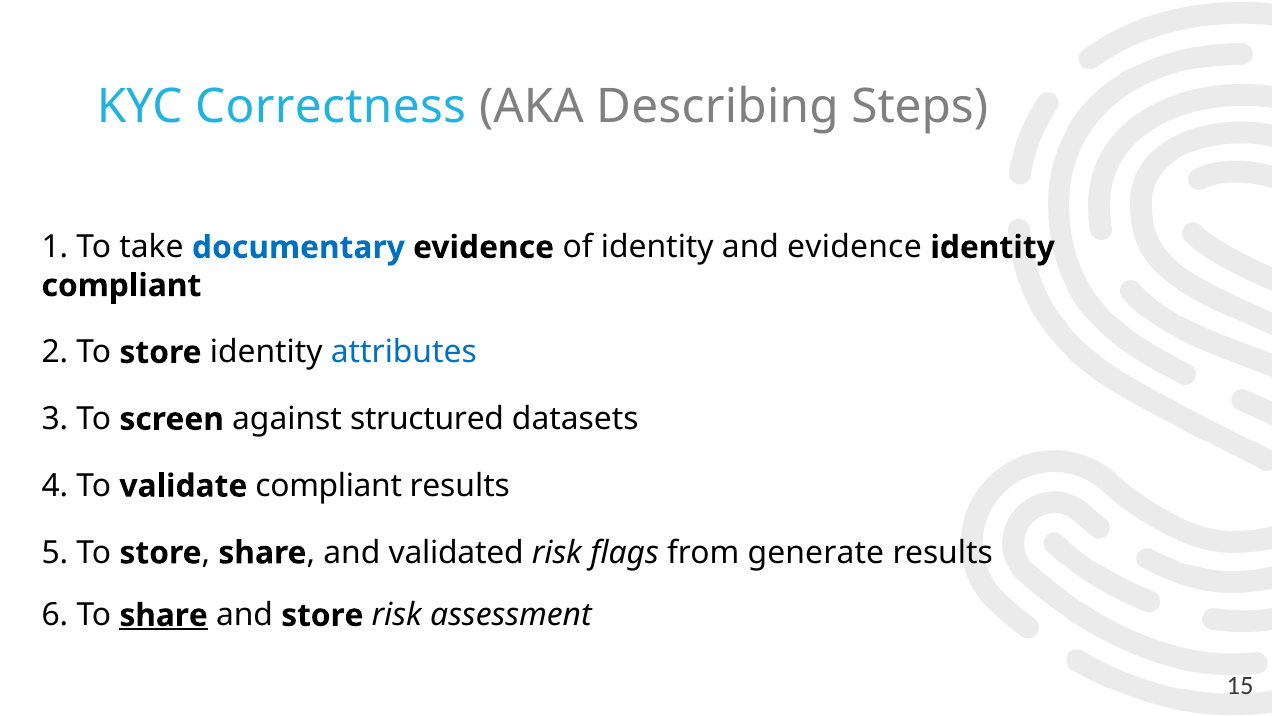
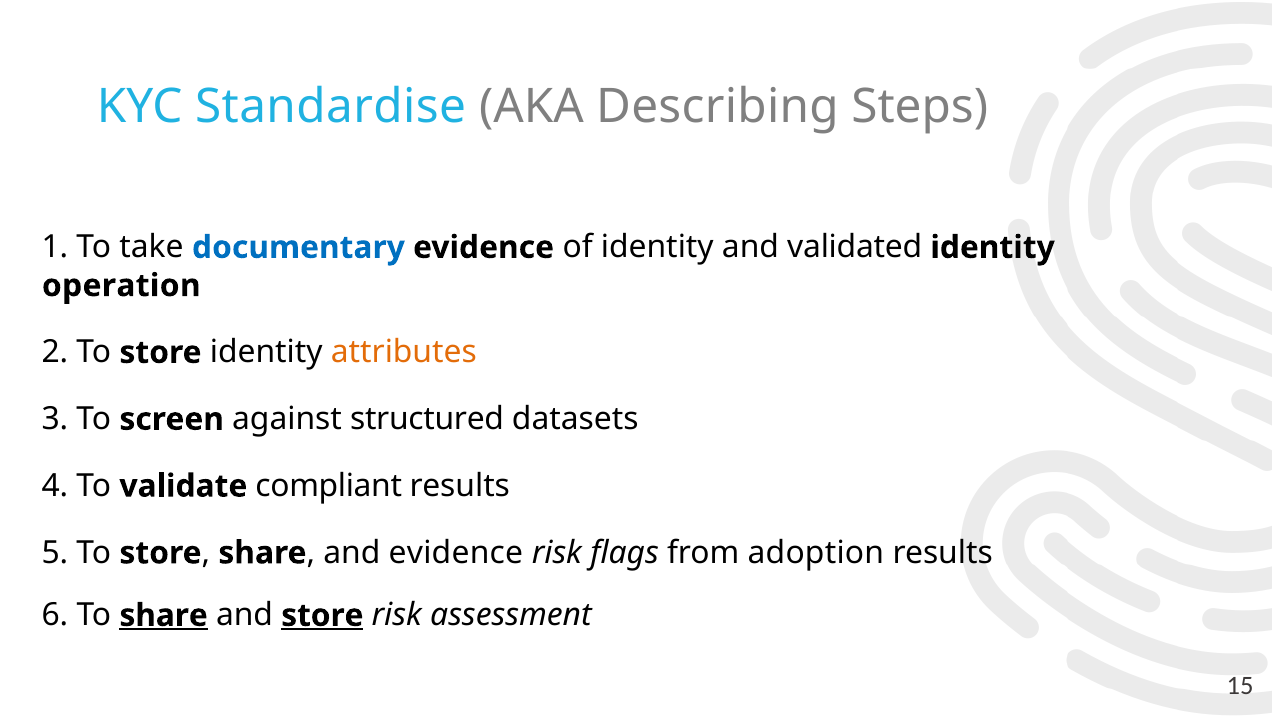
Correctness: Correctness -> Standardise
and evidence: evidence -> validated
compliant at (121, 285): compliant -> operation
attributes colour: blue -> orange
and validated: validated -> evidence
generate: generate -> adoption
store at (322, 615) underline: none -> present
